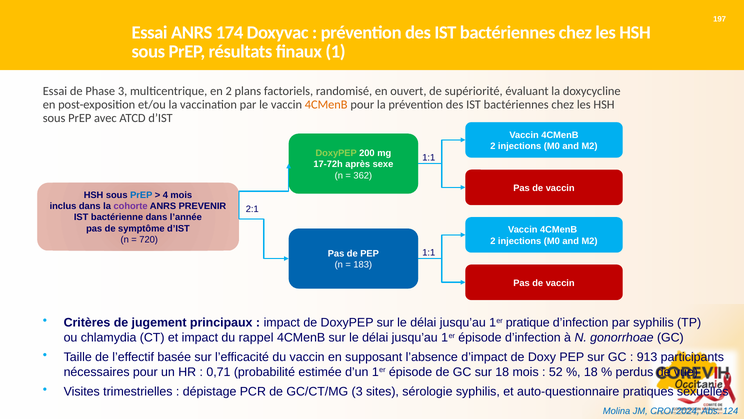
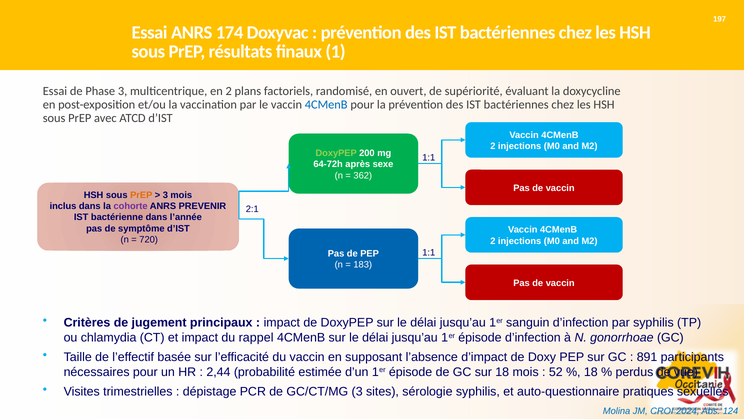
4CMenB at (326, 105) colour: orange -> blue
17-72h: 17-72h -> 64-72h
PrEP at (141, 195) colour: blue -> orange
4 at (165, 195): 4 -> 3
pratique: pratique -> sanguin
913: 913 -> 891
0,71: 0,71 -> 2,44
